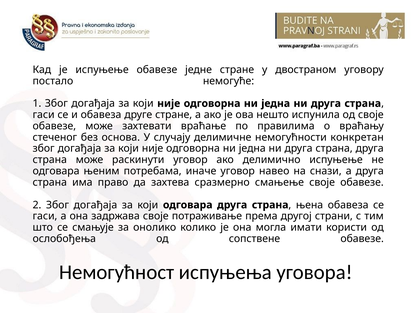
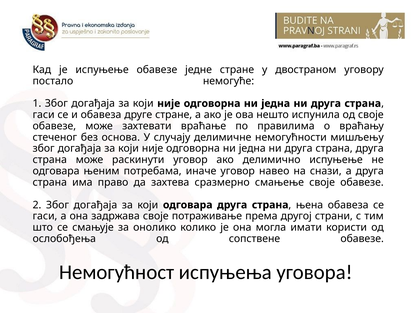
конкретан: конкретан -> мишљењу
